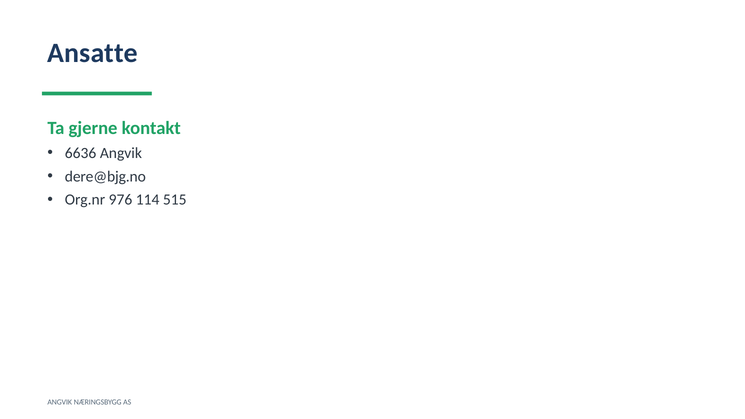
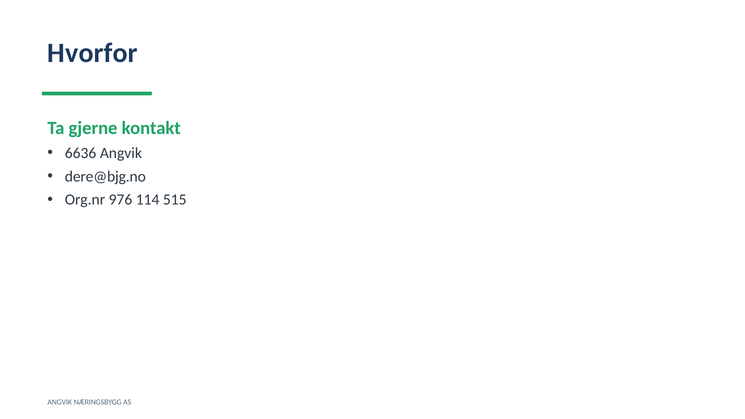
Ansatte: Ansatte -> Hvorfor
